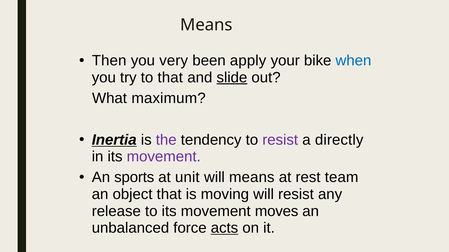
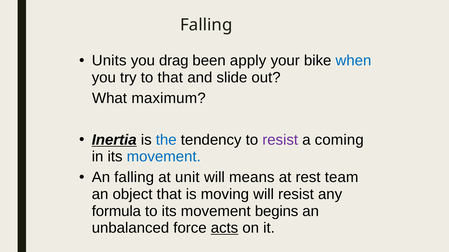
Means at (206, 25): Means -> Falling
Then: Then -> Units
very: very -> drag
slide underline: present -> none
the colour: purple -> blue
directly: directly -> coming
movement at (164, 157) colour: purple -> blue
An sports: sports -> falling
release: release -> formula
moves: moves -> begins
